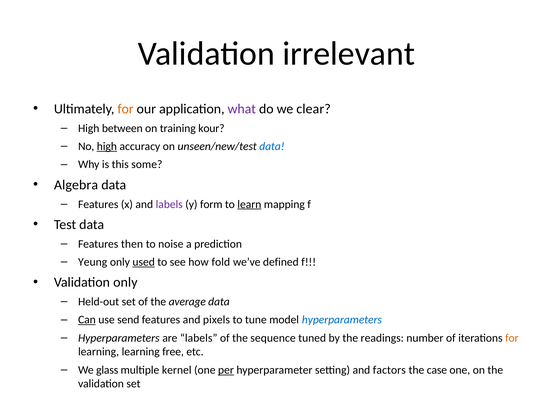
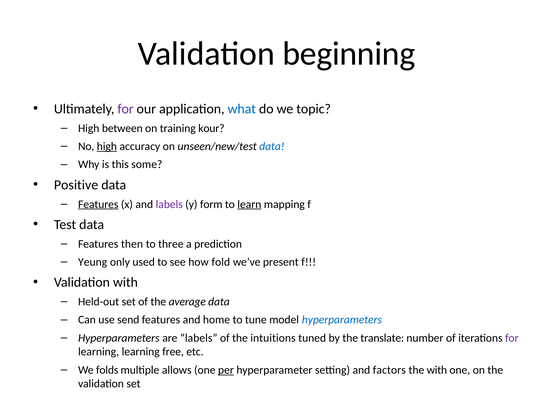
irrelevant: irrelevant -> beginning
for at (126, 109) colour: orange -> purple
what colour: purple -> blue
clear: clear -> topic
Algebra: Algebra -> Positive
Features at (98, 204) underline: none -> present
noise: noise -> three
used underline: present -> none
defined: defined -> present
Validation only: only -> with
Can underline: present -> none
pixels: pixels -> home
sequence: sequence -> intuitions
readings: readings -> translate
for at (512, 338) colour: orange -> purple
glass: glass -> folds
kernel: kernel -> allows
the case: case -> with
